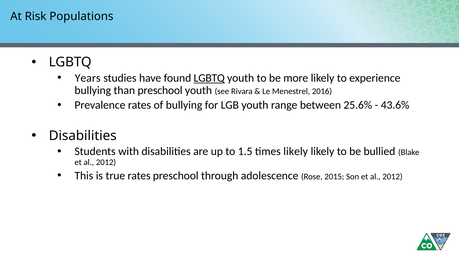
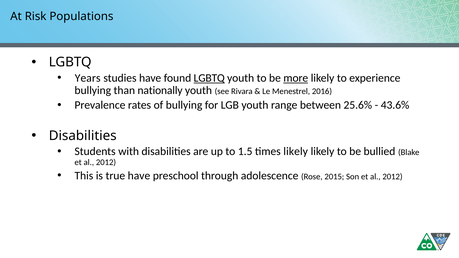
more underline: none -> present
than preschool: preschool -> nationally
true rates: rates -> have
